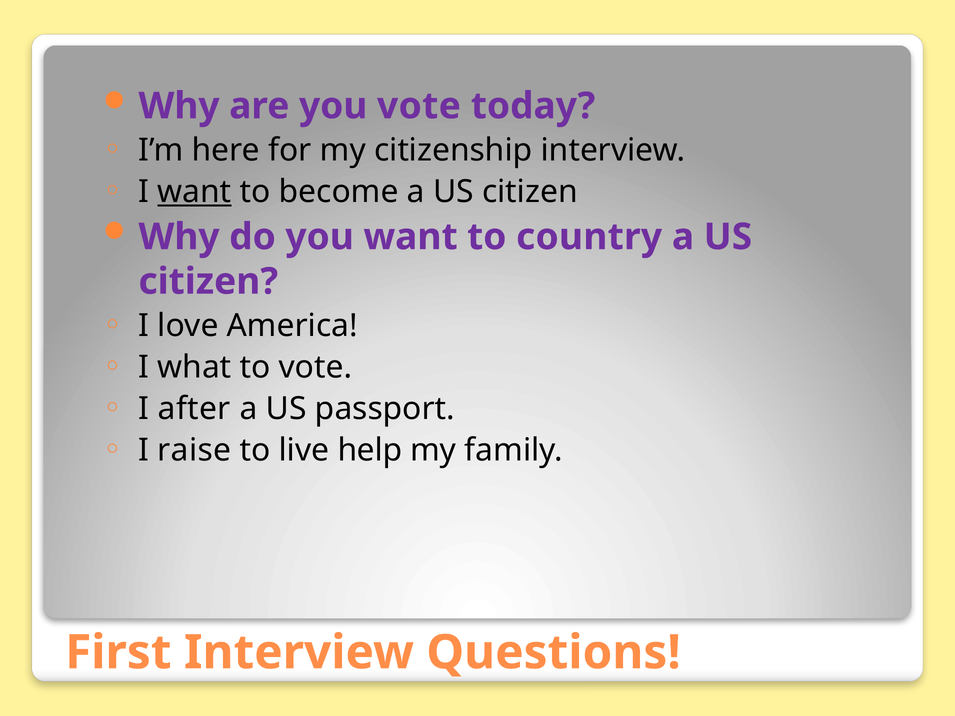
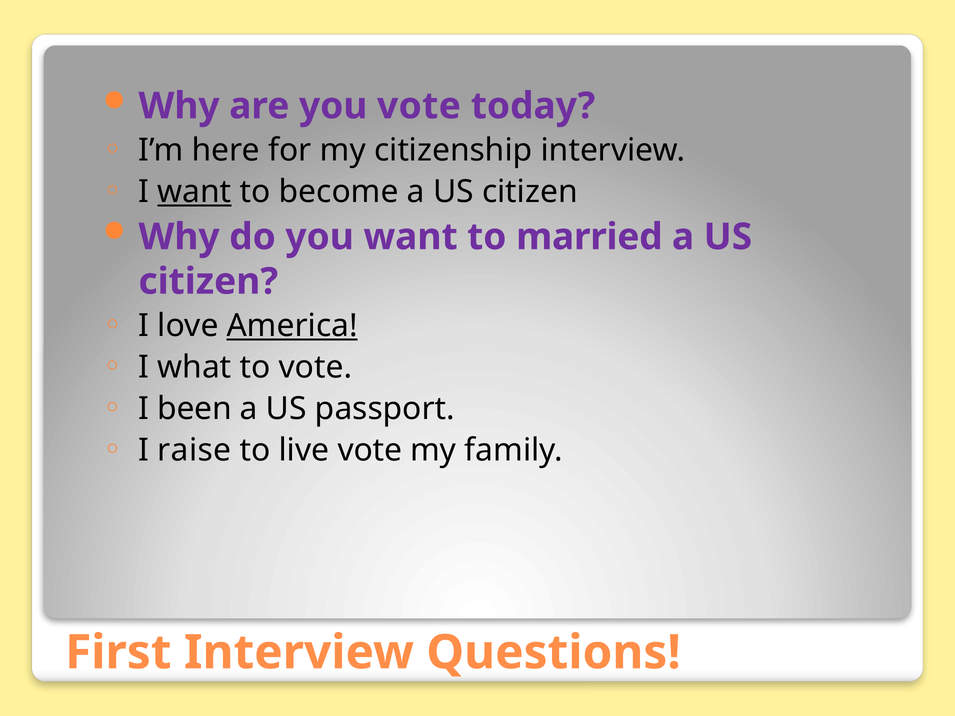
country: country -> married
America underline: none -> present
after: after -> been
live help: help -> vote
